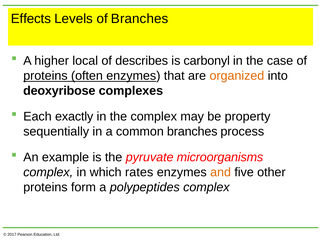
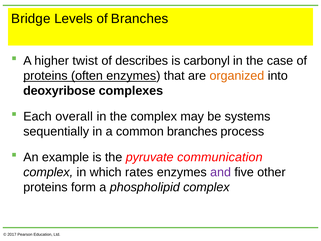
Effects: Effects -> Bridge
local: local -> twist
exactly: exactly -> overall
property: property -> systems
microorganisms: microorganisms -> communication
and colour: orange -> purple
polypeptides: polypeptides -> phospholipid
